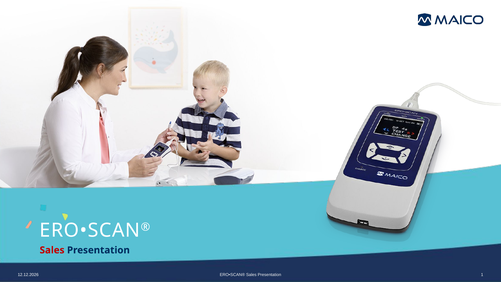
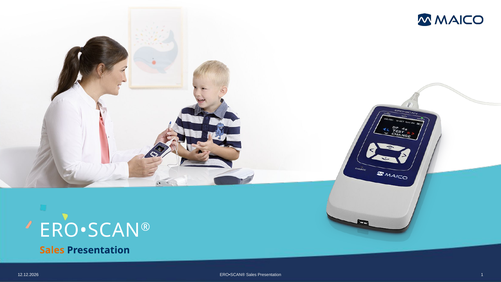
Sales at (52, 250) colour: red -> orange
